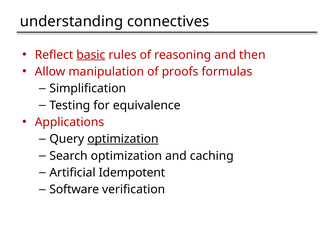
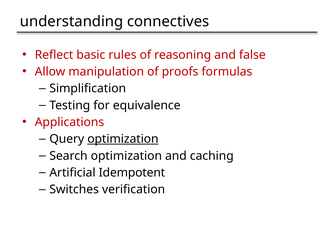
basic underline: present -> none
then: then -> false
Software: Software -> Switches
